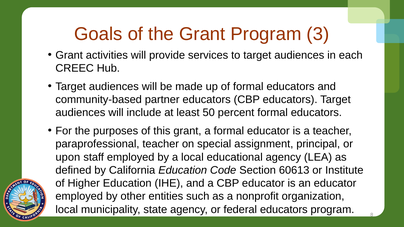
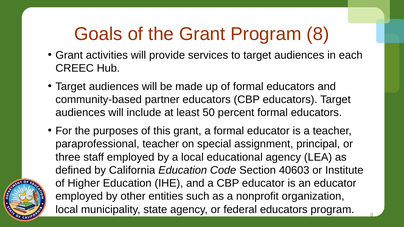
Program 3: 3 -> 8
upon: upon -> three
60613: 60613 -> 40603
